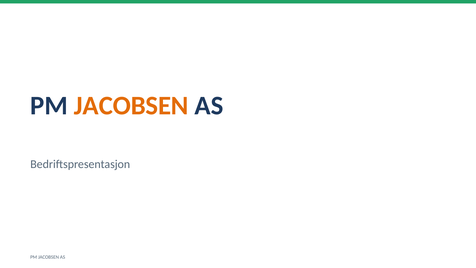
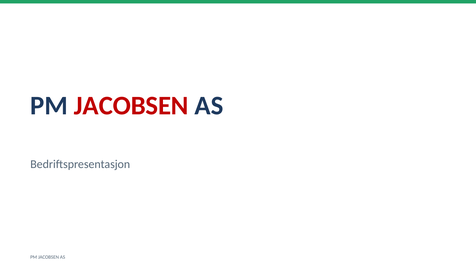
JACOBSEN at (131, 106) colour: orange -> red
